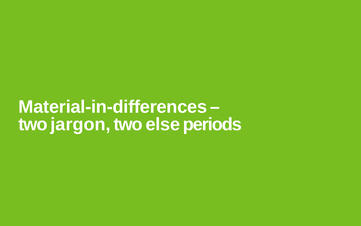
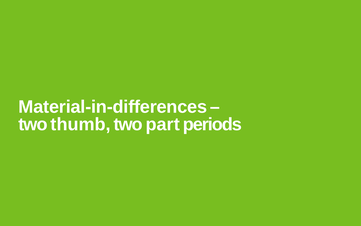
jargon: jargon -> thumb
else: else -> part
